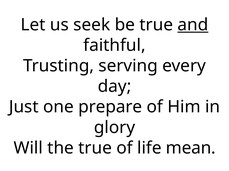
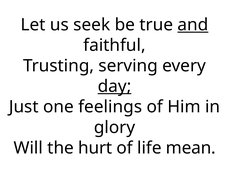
day underline: none -> present
prepare: prepare -> feelings
the true: true -> hurt
